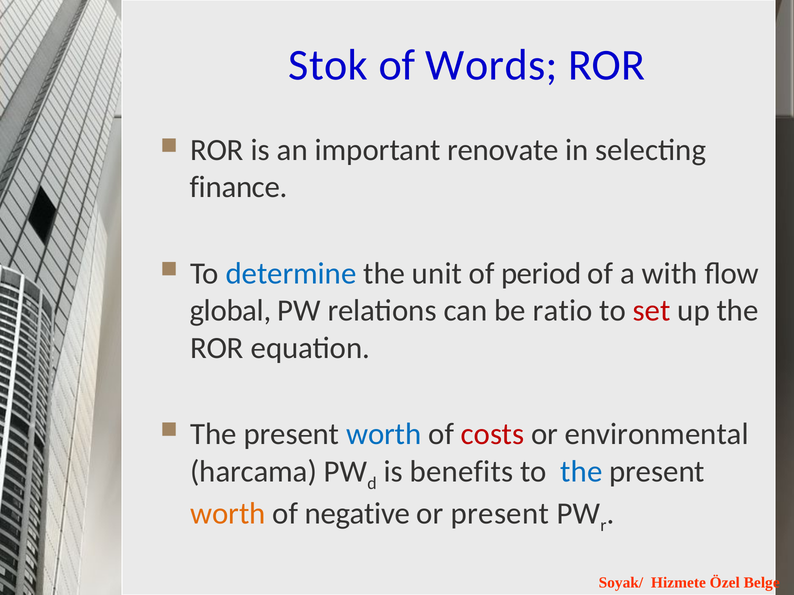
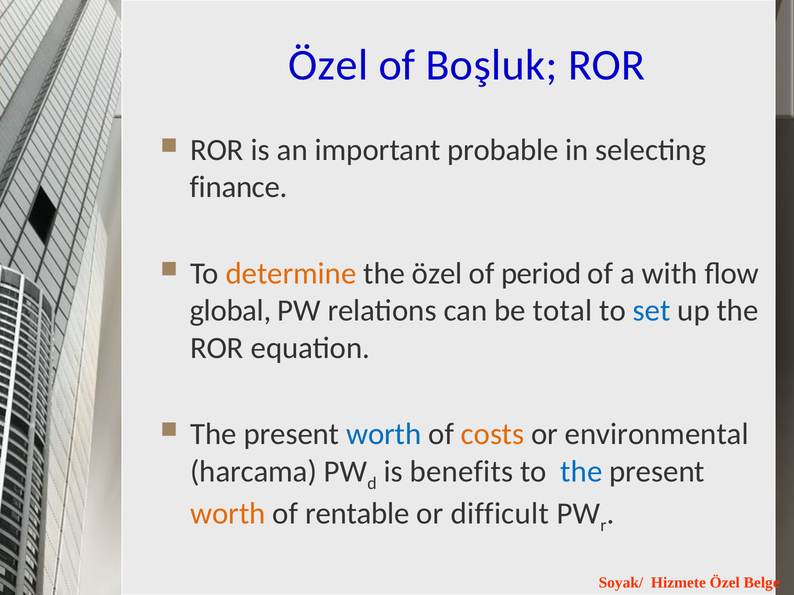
Stok at (328, 65): Stok -> Özel
Words: Words -> Boşluk
renovate: renovate -> probable
determine colour: blue -> orange
the unit: unit -> özel
ratio: ratio -> total
set colour: red -> blue
costs colour: red -> orange
negative: negative -> rentable
or present: present -> difficult
